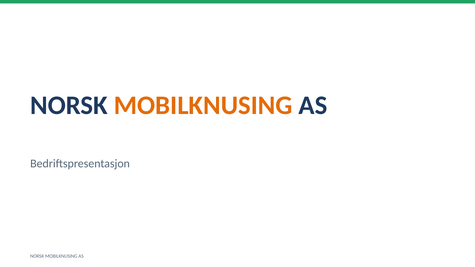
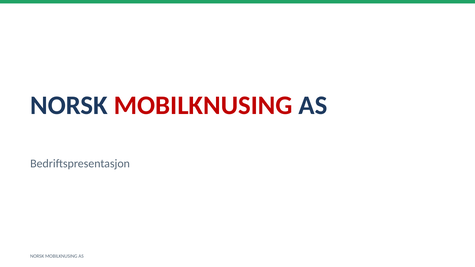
MOBILKNUSING at (203, 105) colour: orange -> red
